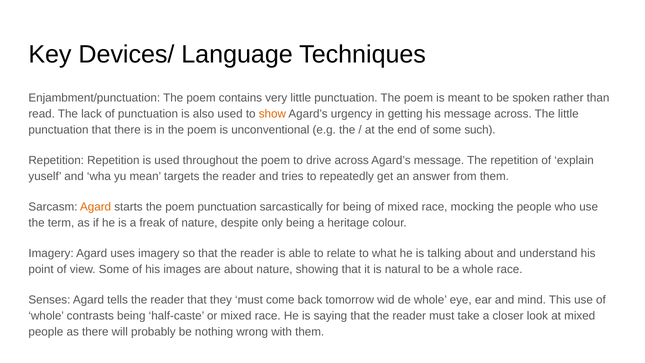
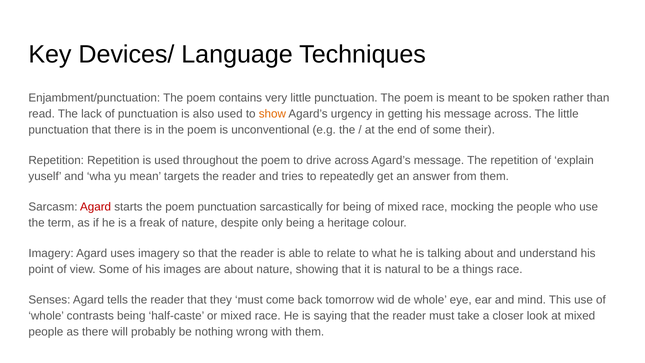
such: such -> their
Agard at (96, 207) colour: orange -> red
a whole: whole -> things
